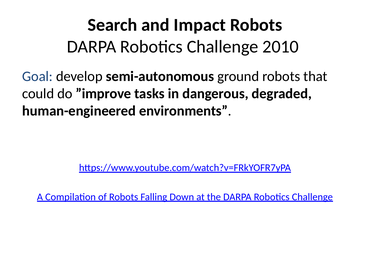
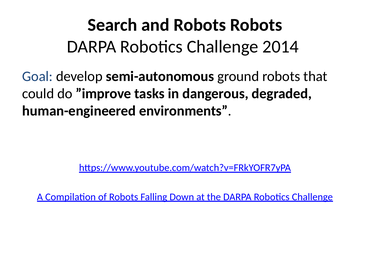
and Impact: Impact -> Robots
2010: 2010 -> 2014
